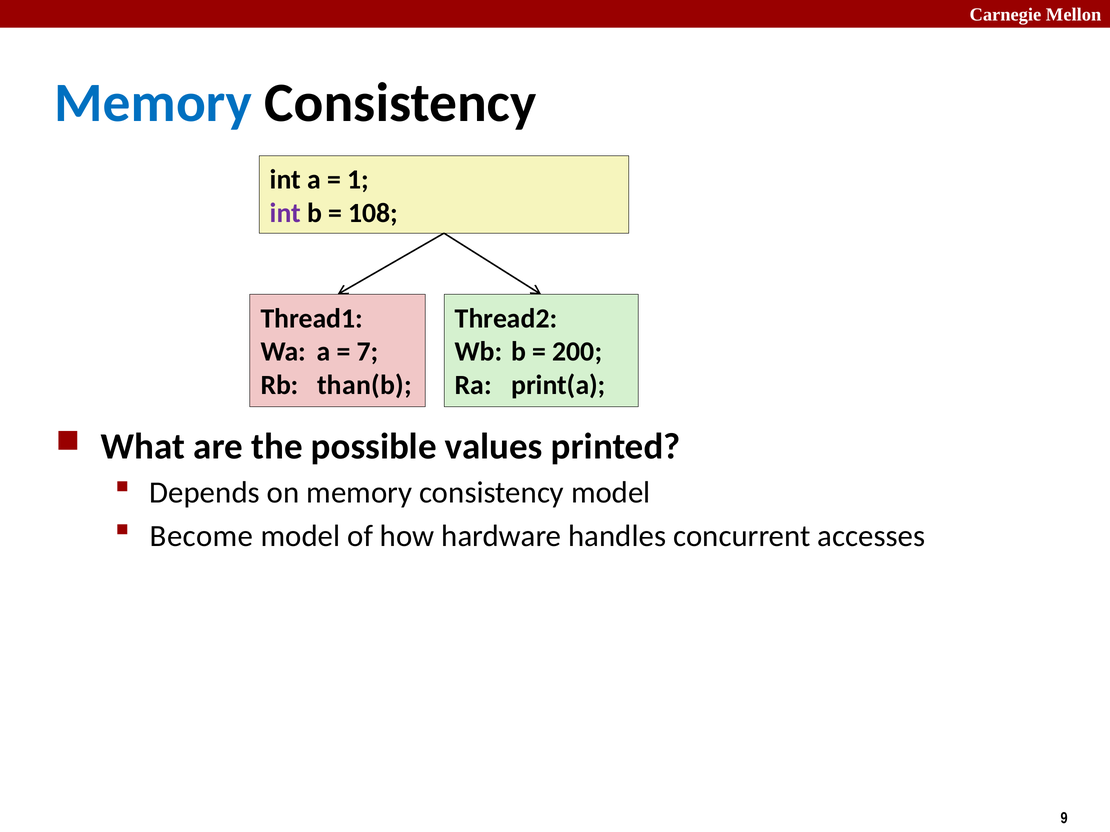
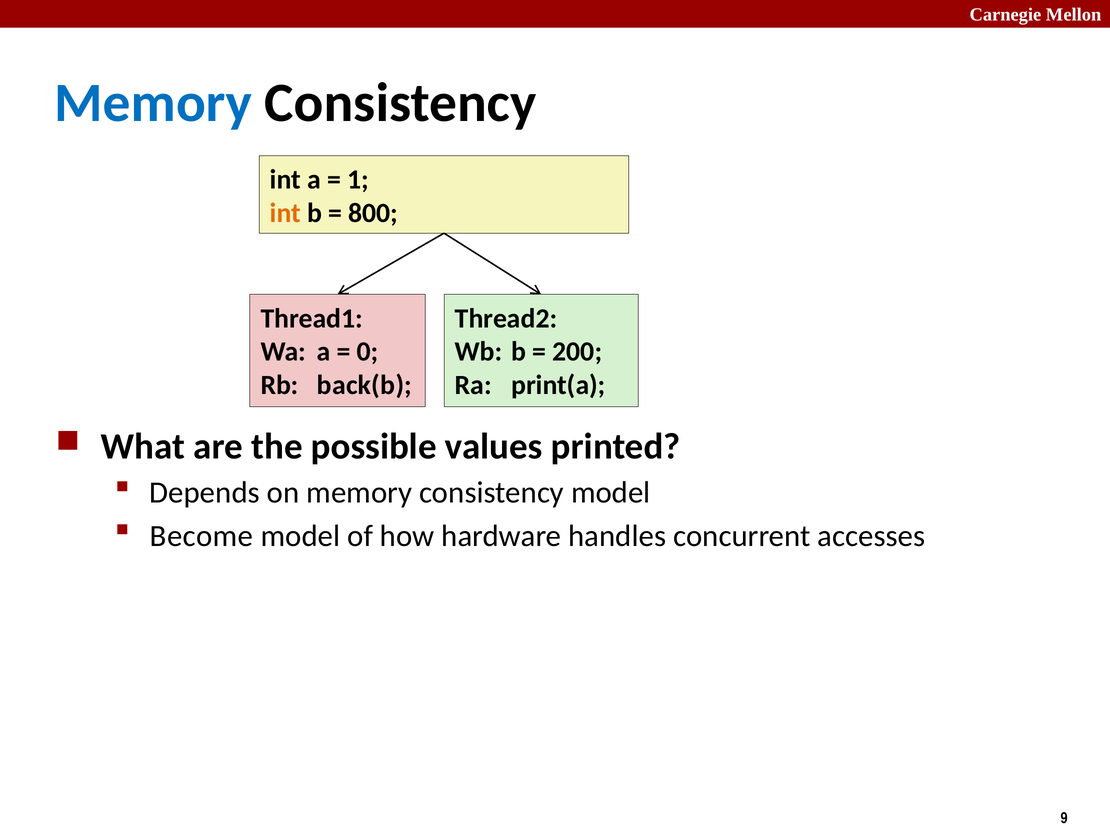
int at (285, 213) colour: purple -> orange
108: 108 -> 800
7: 7 -> 0
than(b: than(b -> back(b
